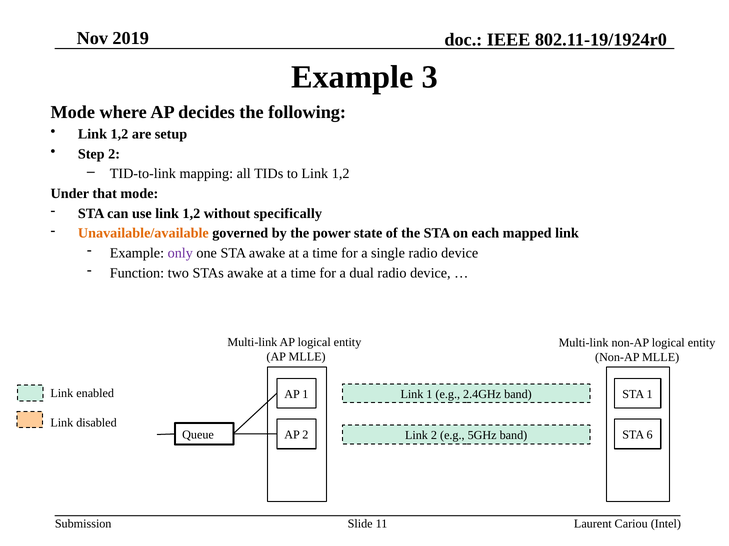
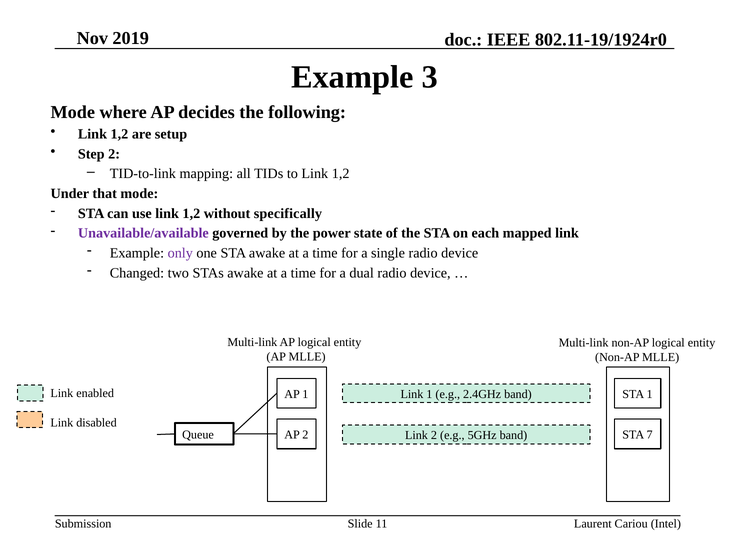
Unavailable/available colour: orange -> purple
Function: Function -> Changed
6: 6 -> 7
